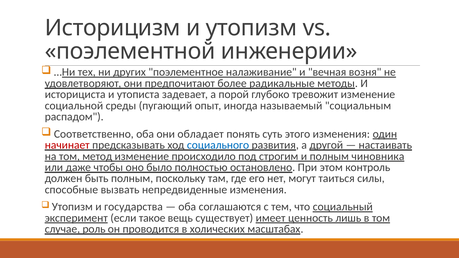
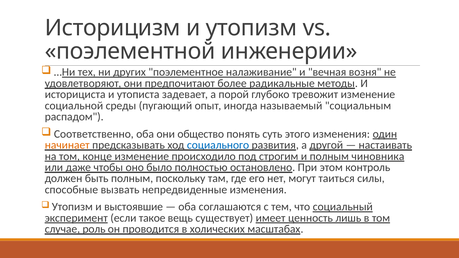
обладает: обладает -> общество
начинает colour: red -> orange
метод: метод -> конце
государства: государства -> выстоявшие
